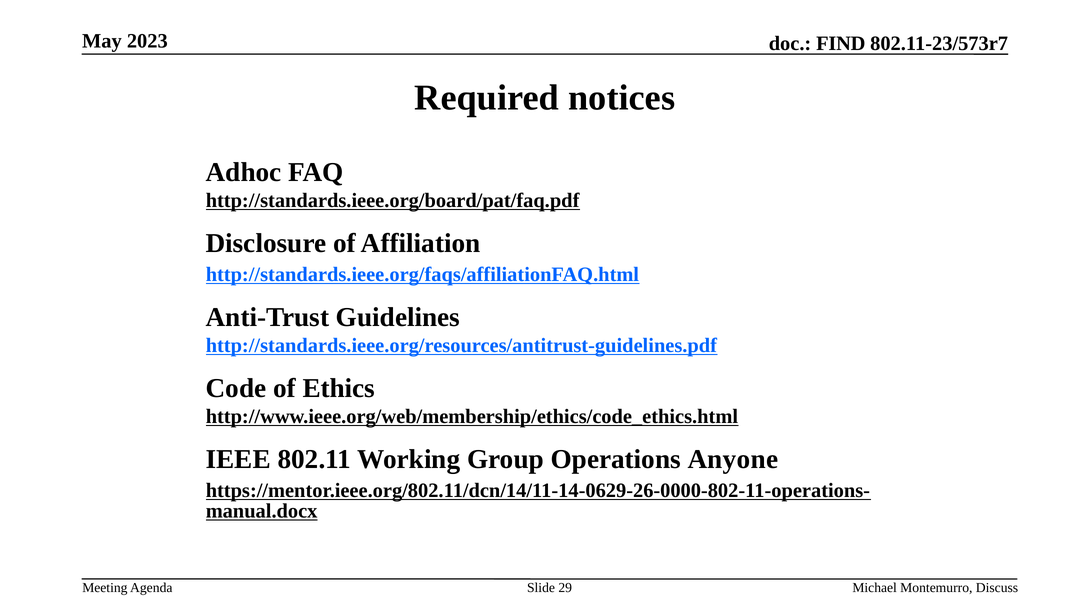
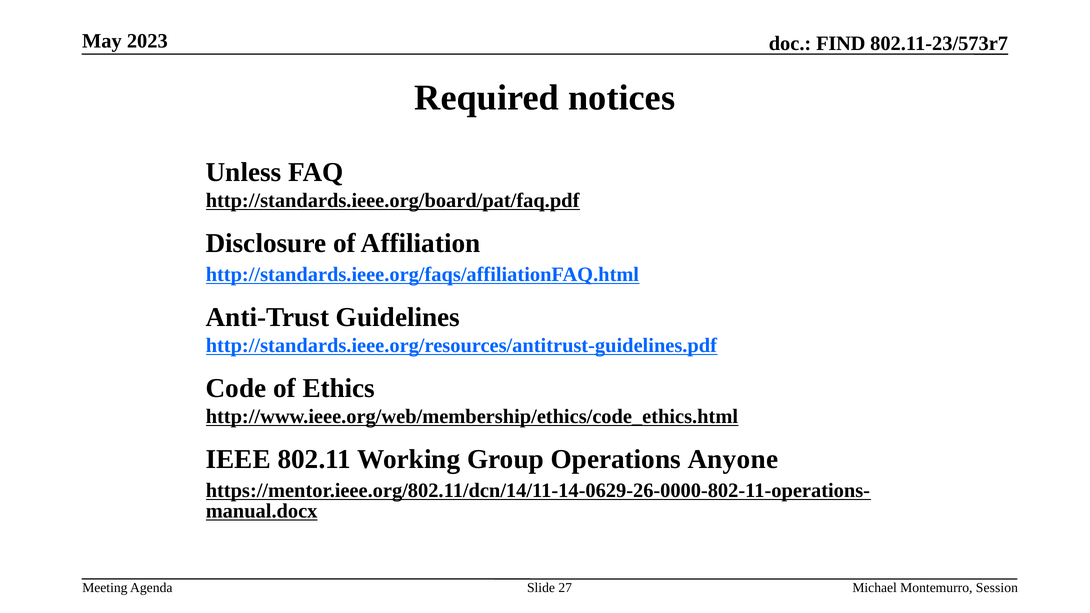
Adhoc: Adhoc -> Unless
29: 29 -> 27
Discuss: Discuss -> Session
